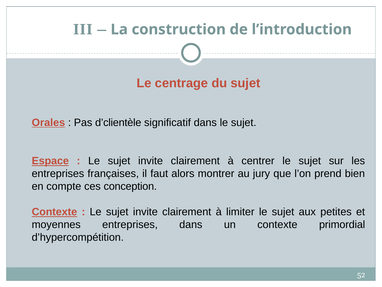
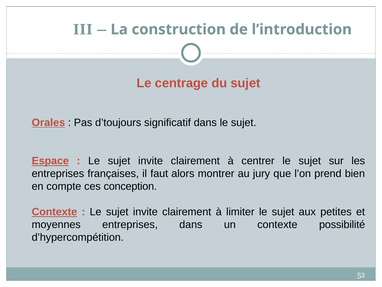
d’clientèle: d’clientèle -> d’toujours
primordial: primordial -> possibilité
